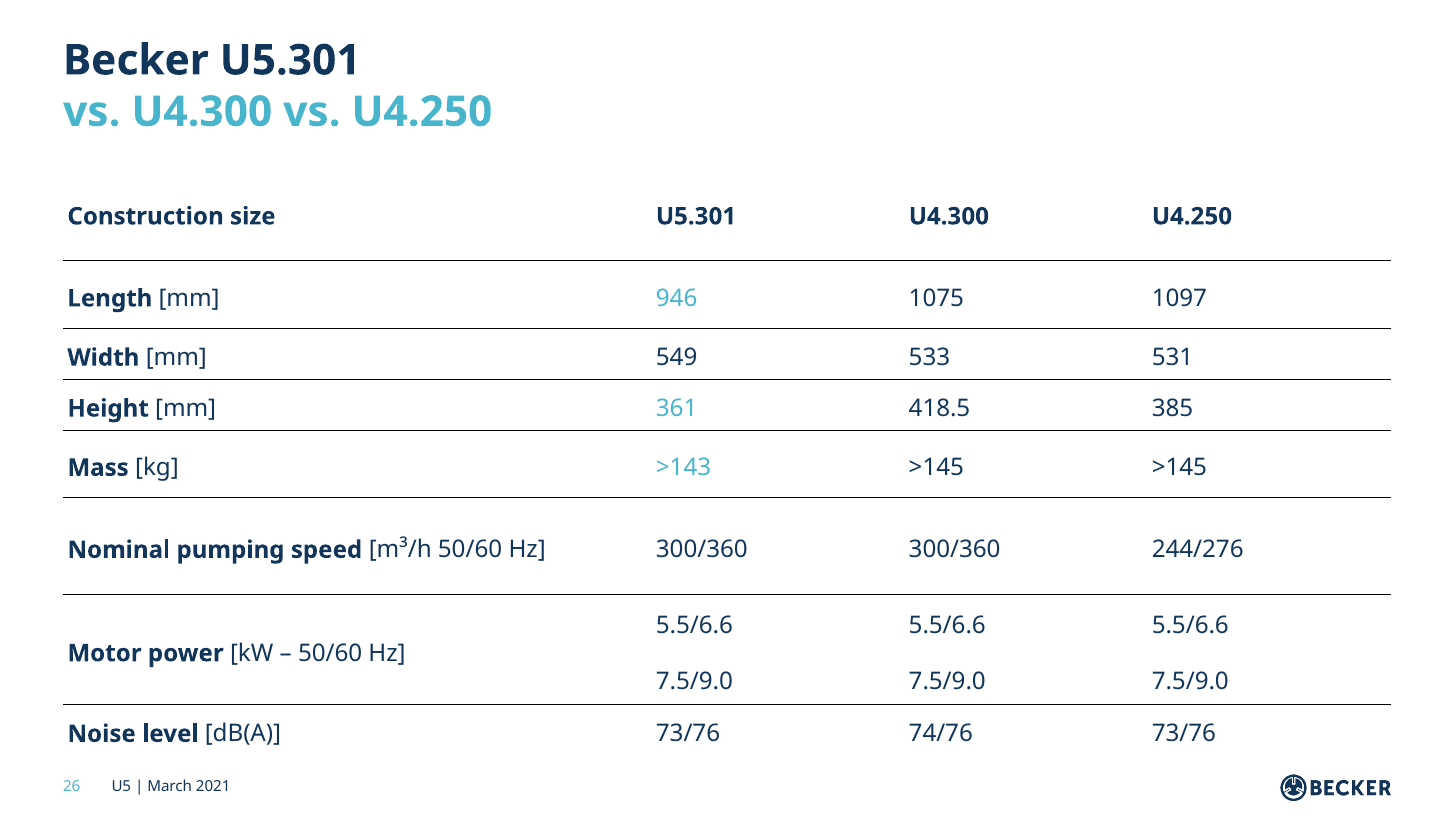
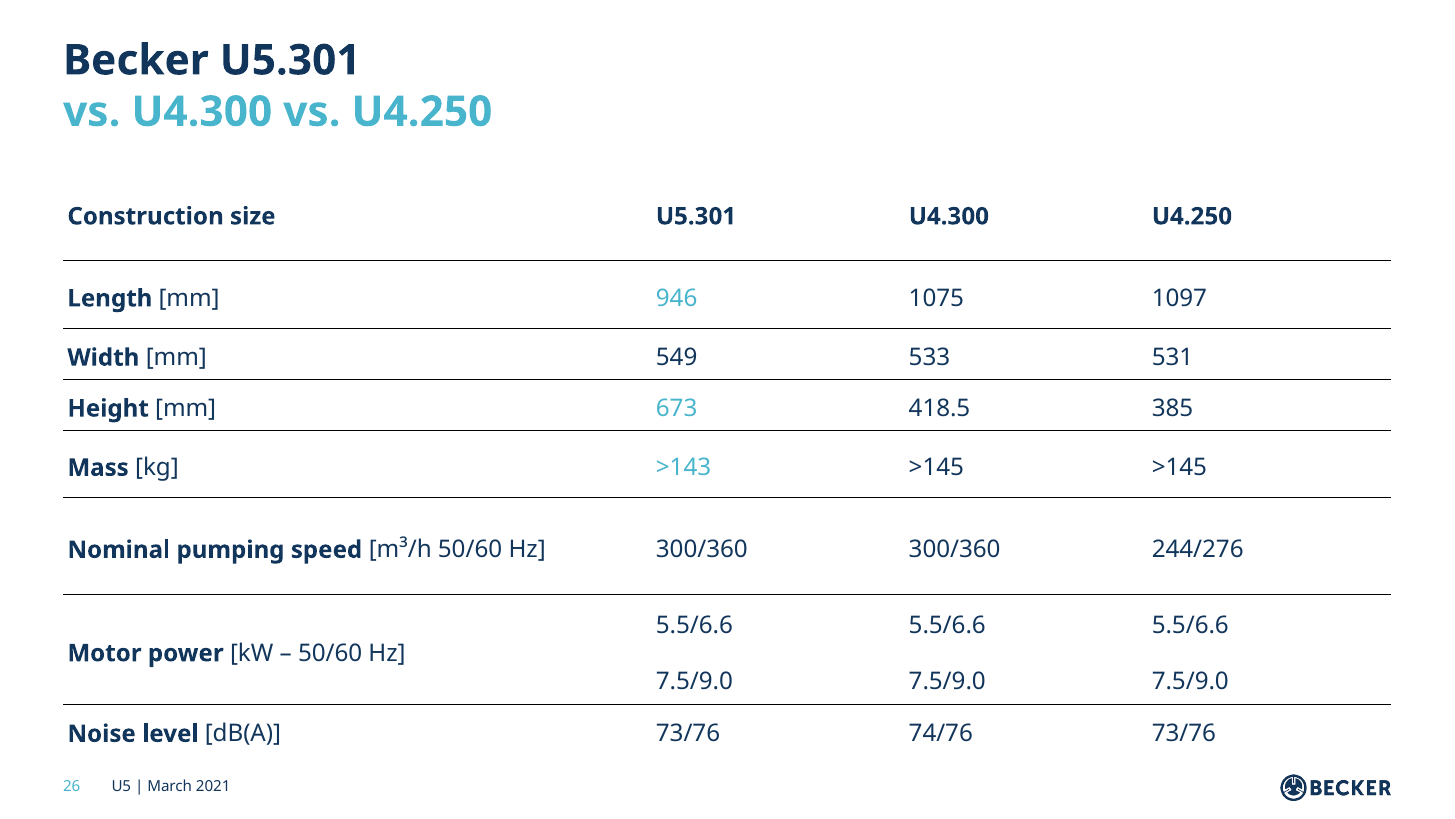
361: 361 -> 673
